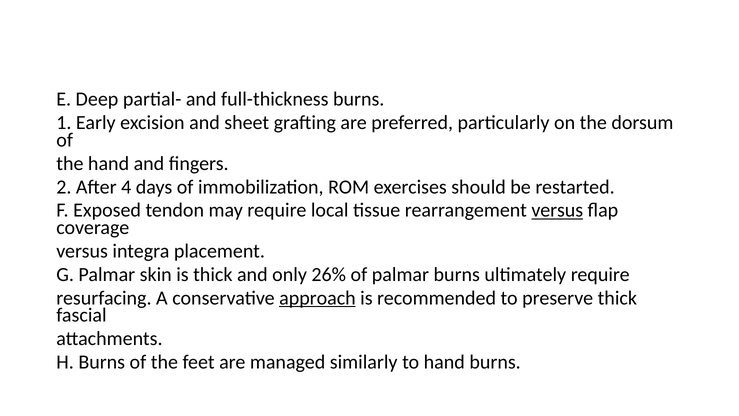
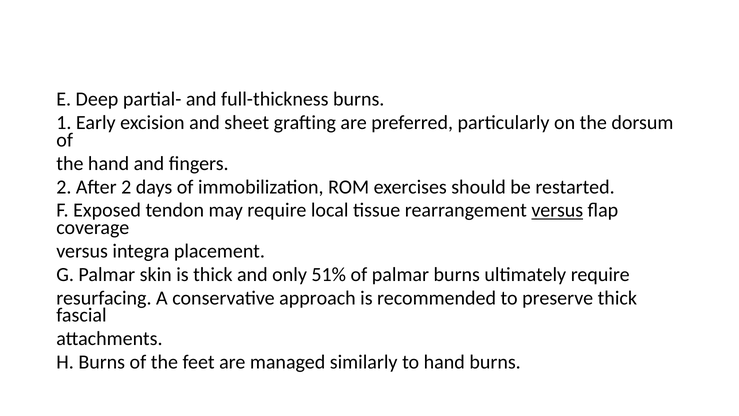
After 4: 4 -> 2
26%: 26% -> 51%
approach underline: present -> none
